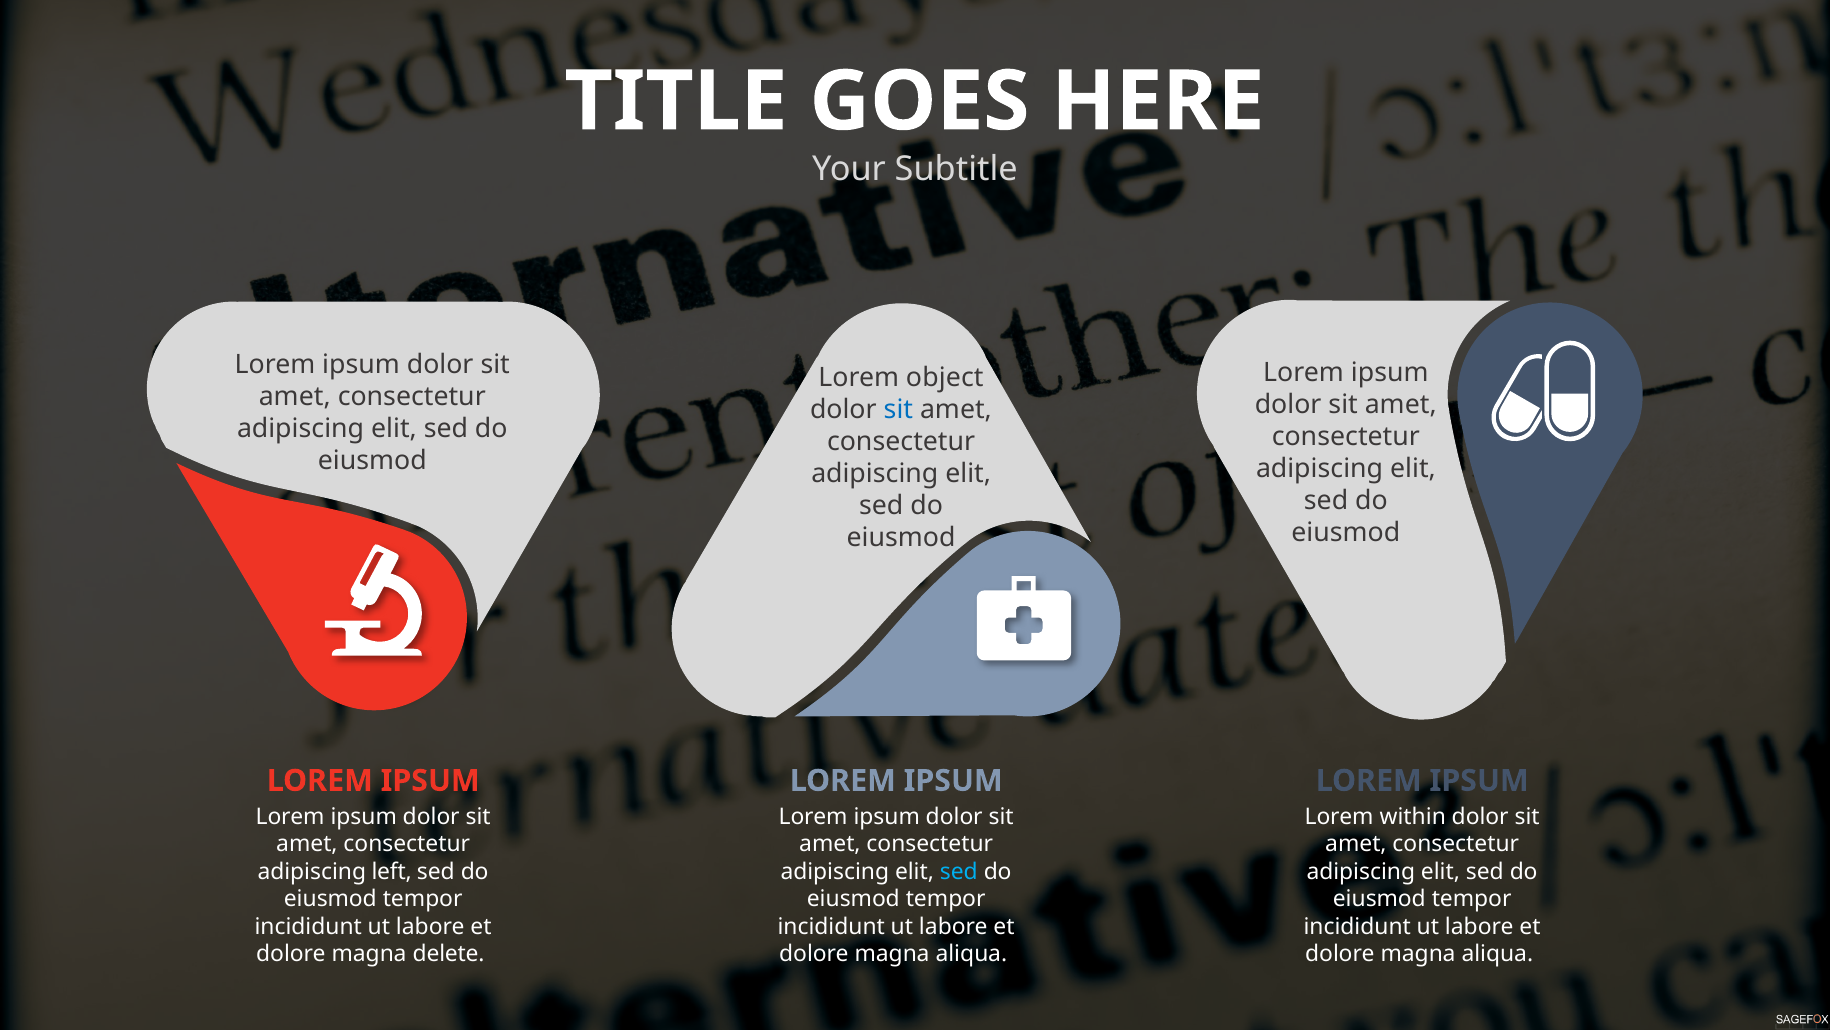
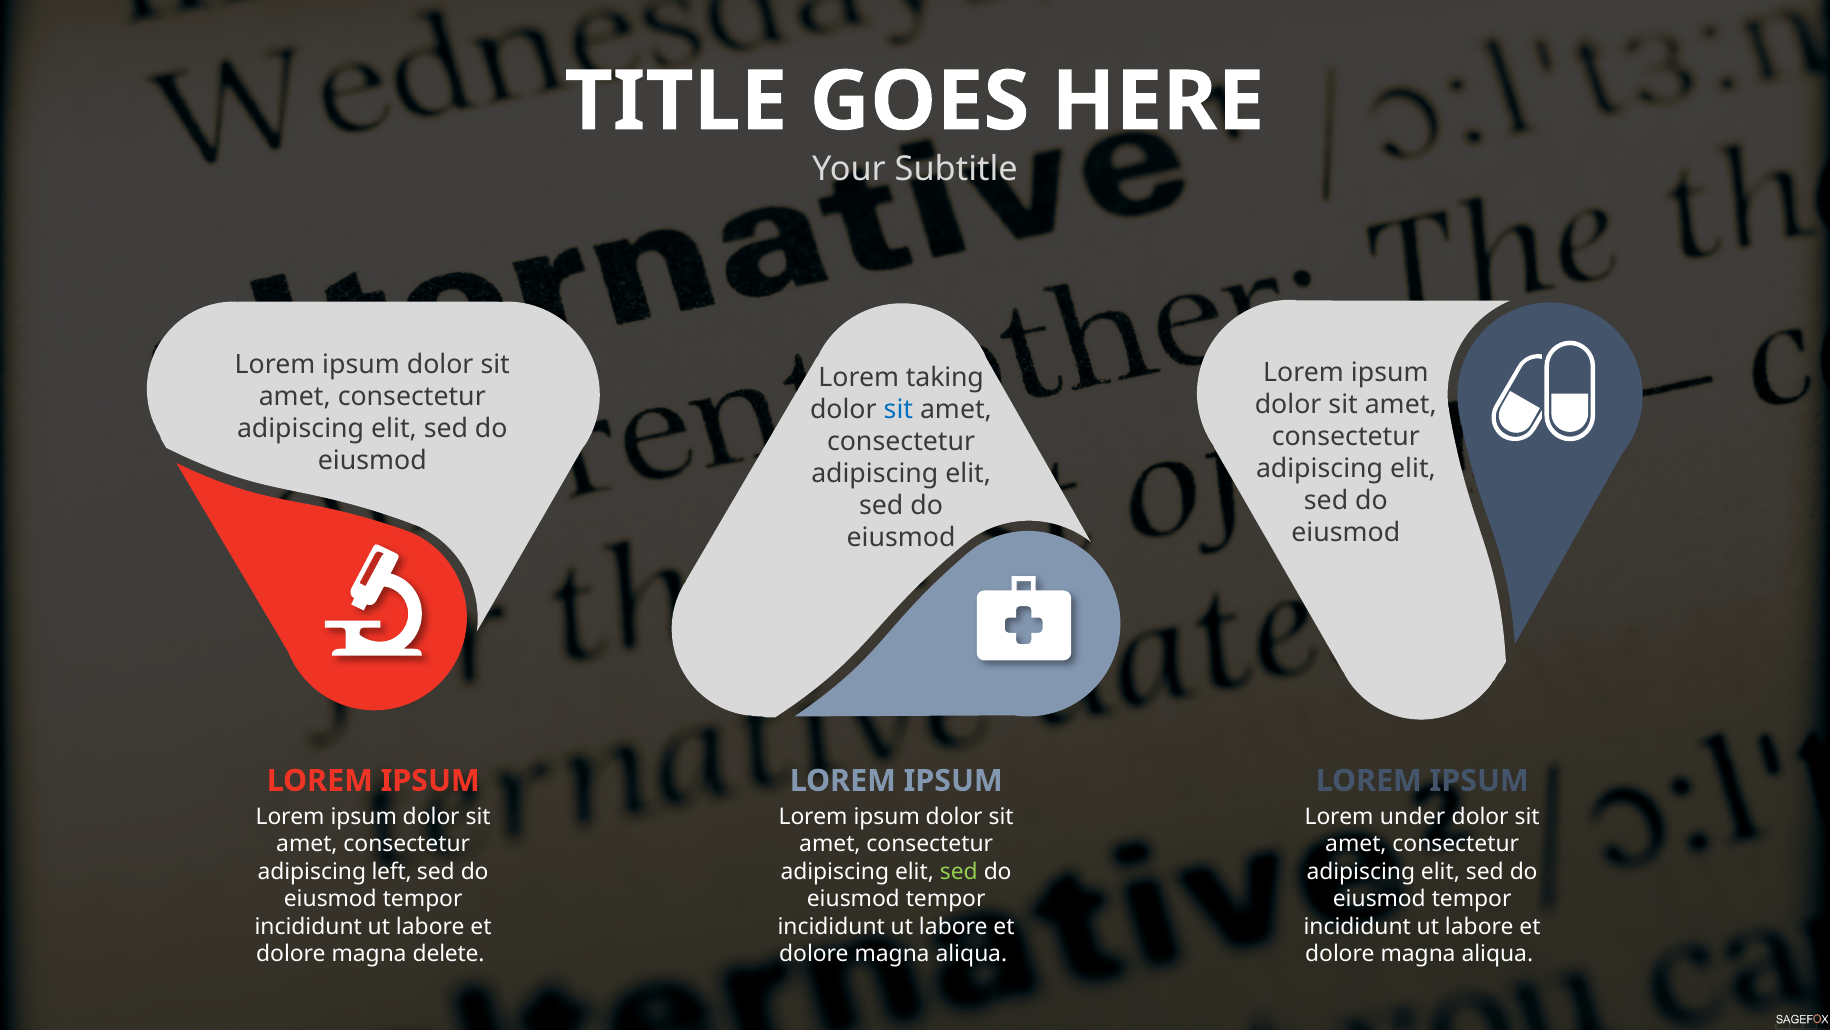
object: object -> taking
within: within -> under
sed at (959, 871) colour: light blue -> light green
